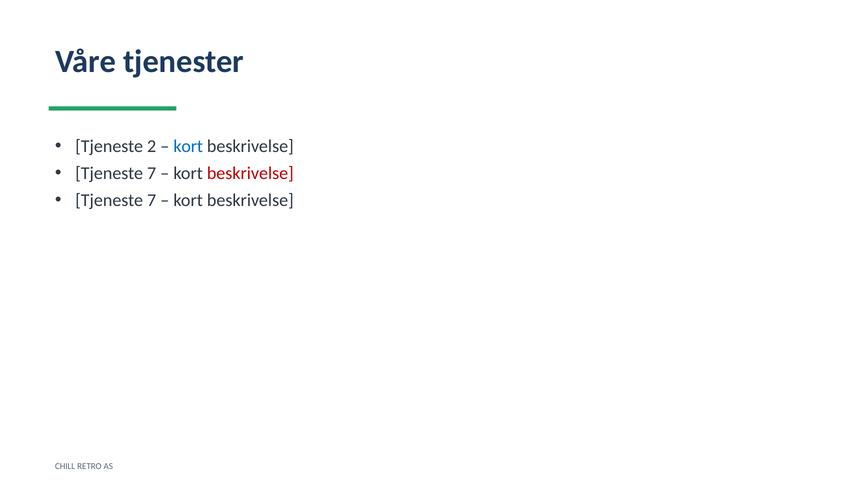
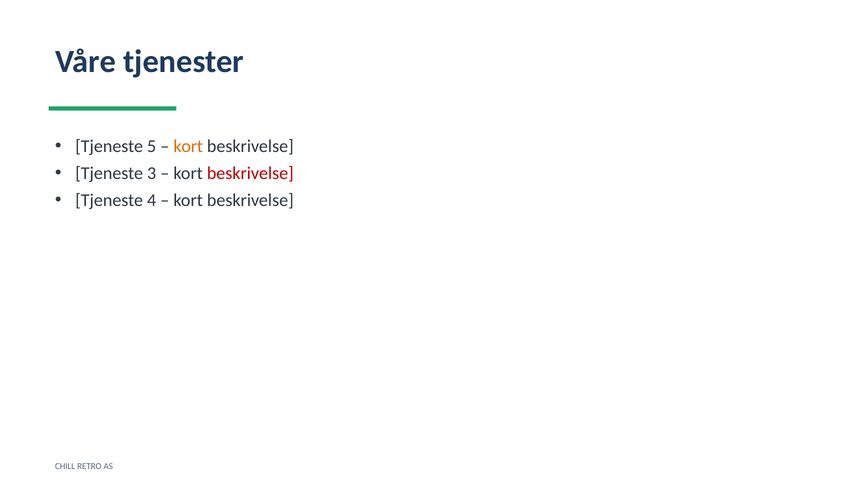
2: 2 -> 5
kort at (188, 147) colour: blue -> orange
7 at (152, 174): 7 -> 3
7 at (152, 201): 7 -> 4
